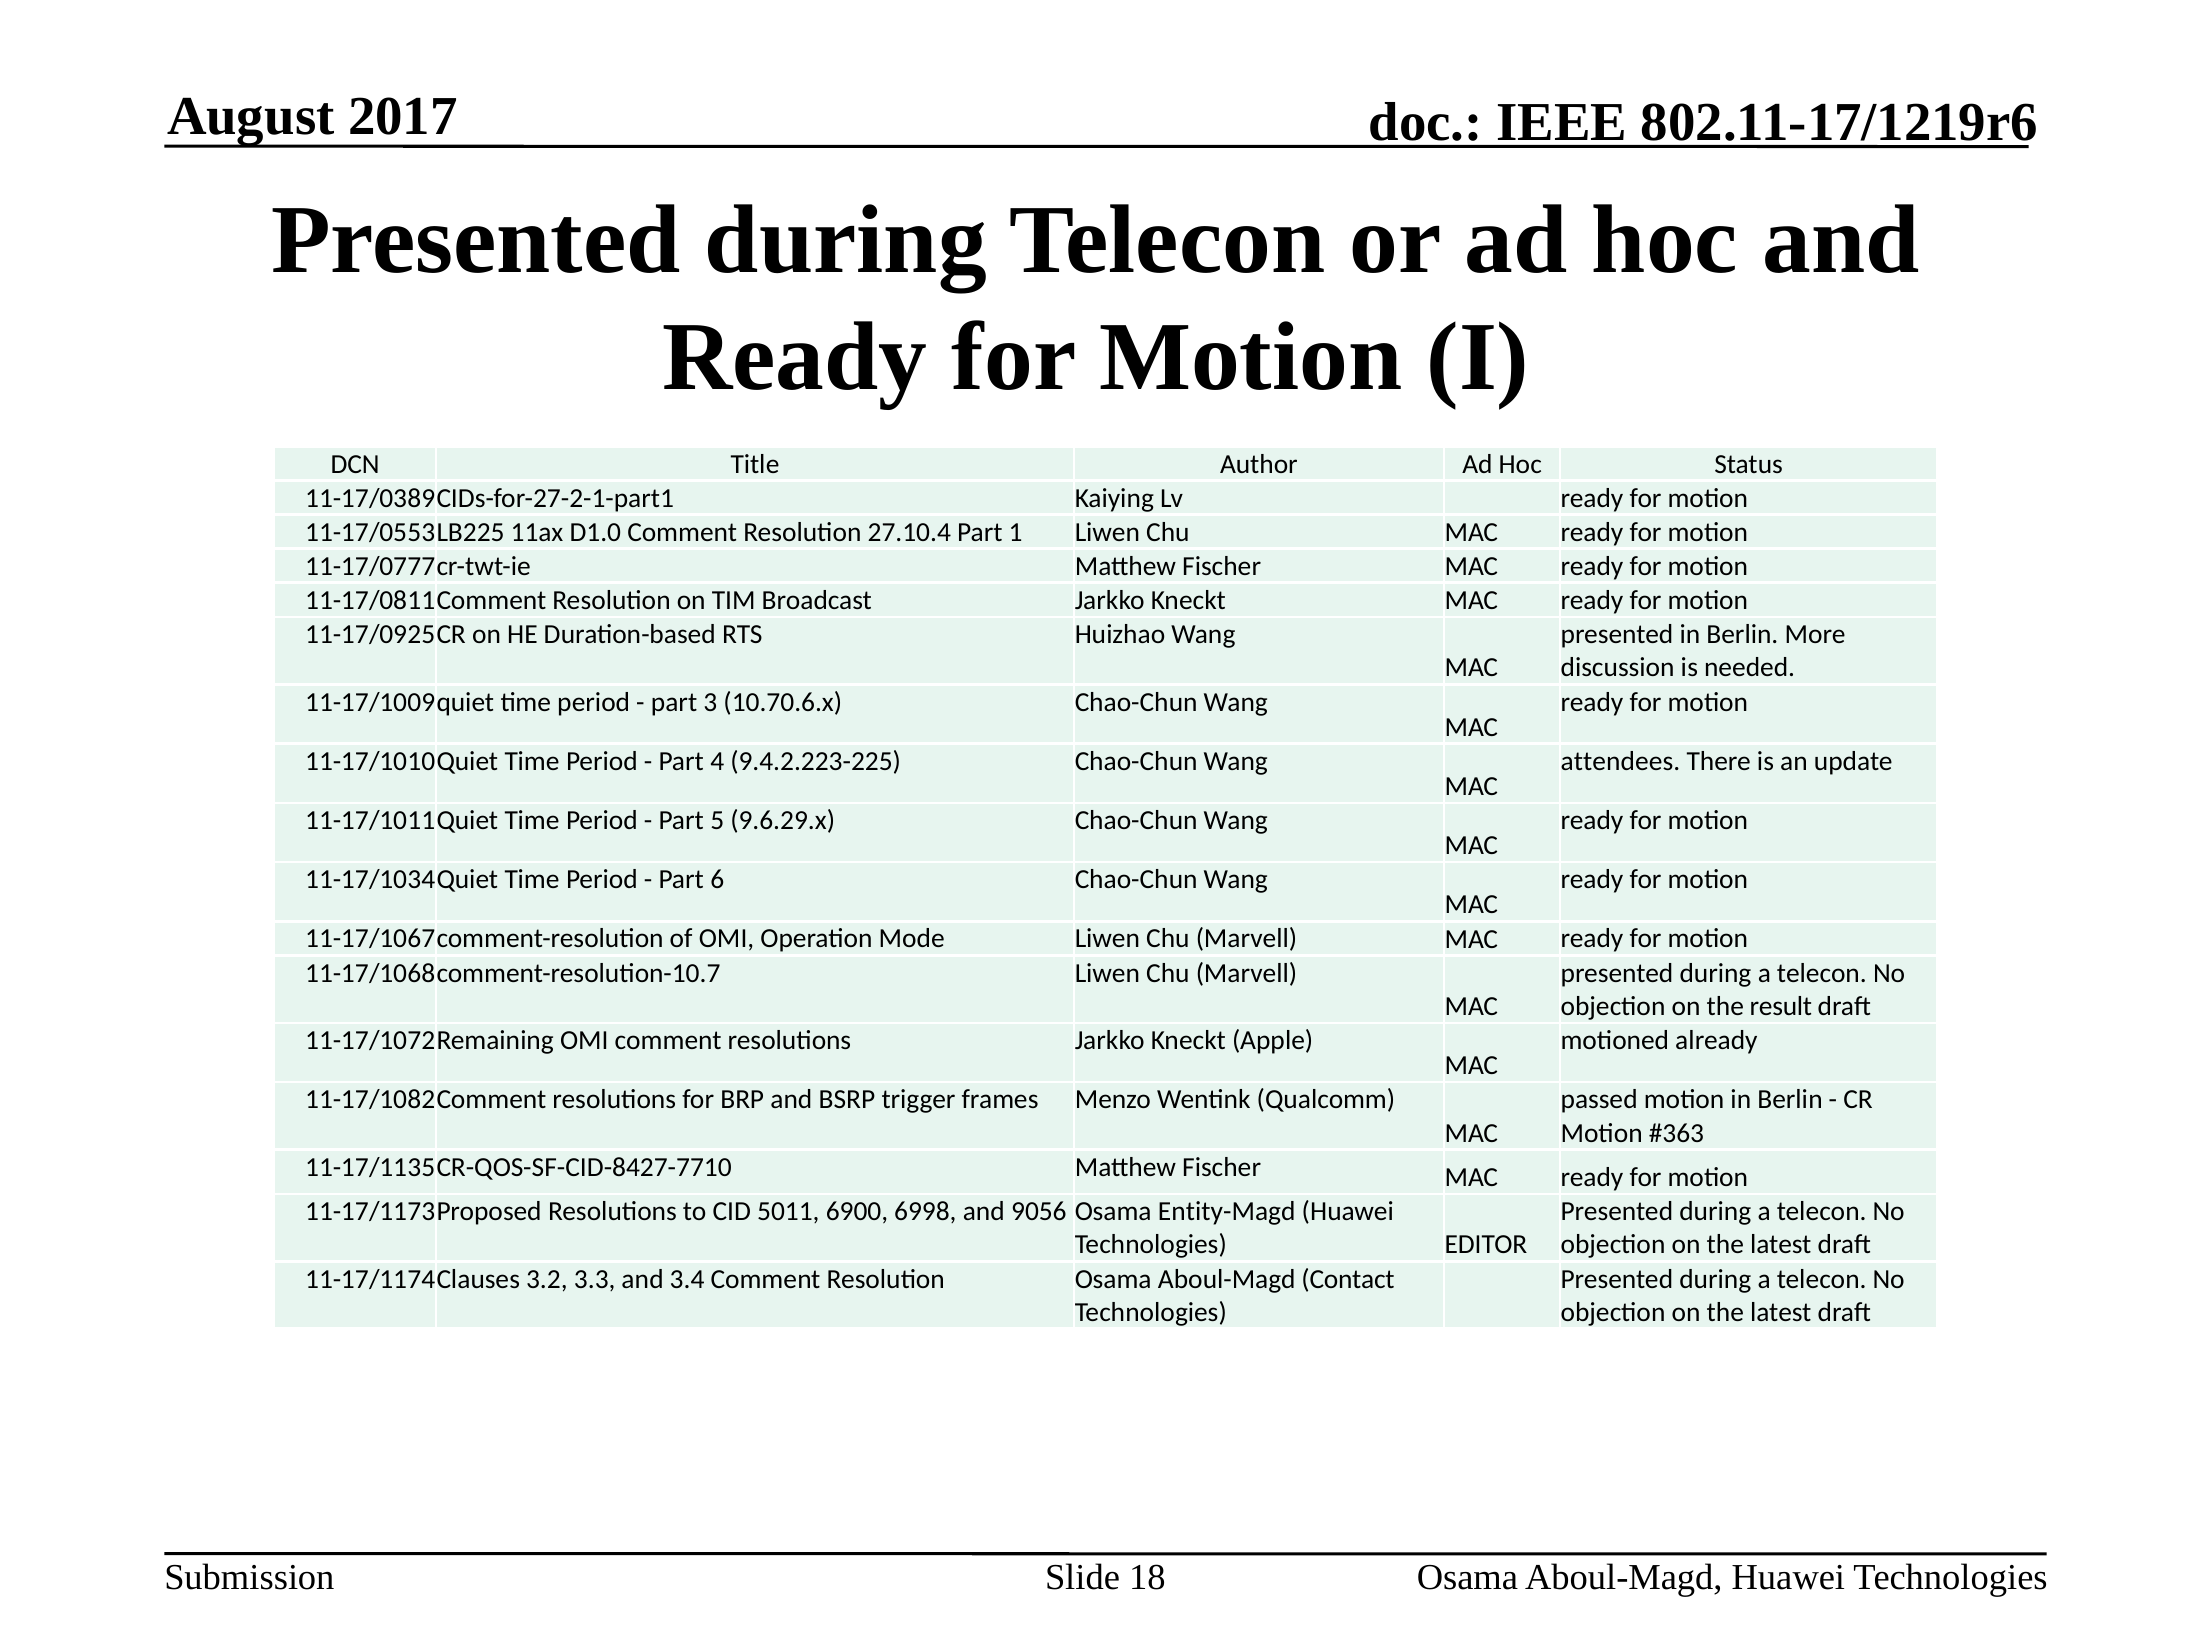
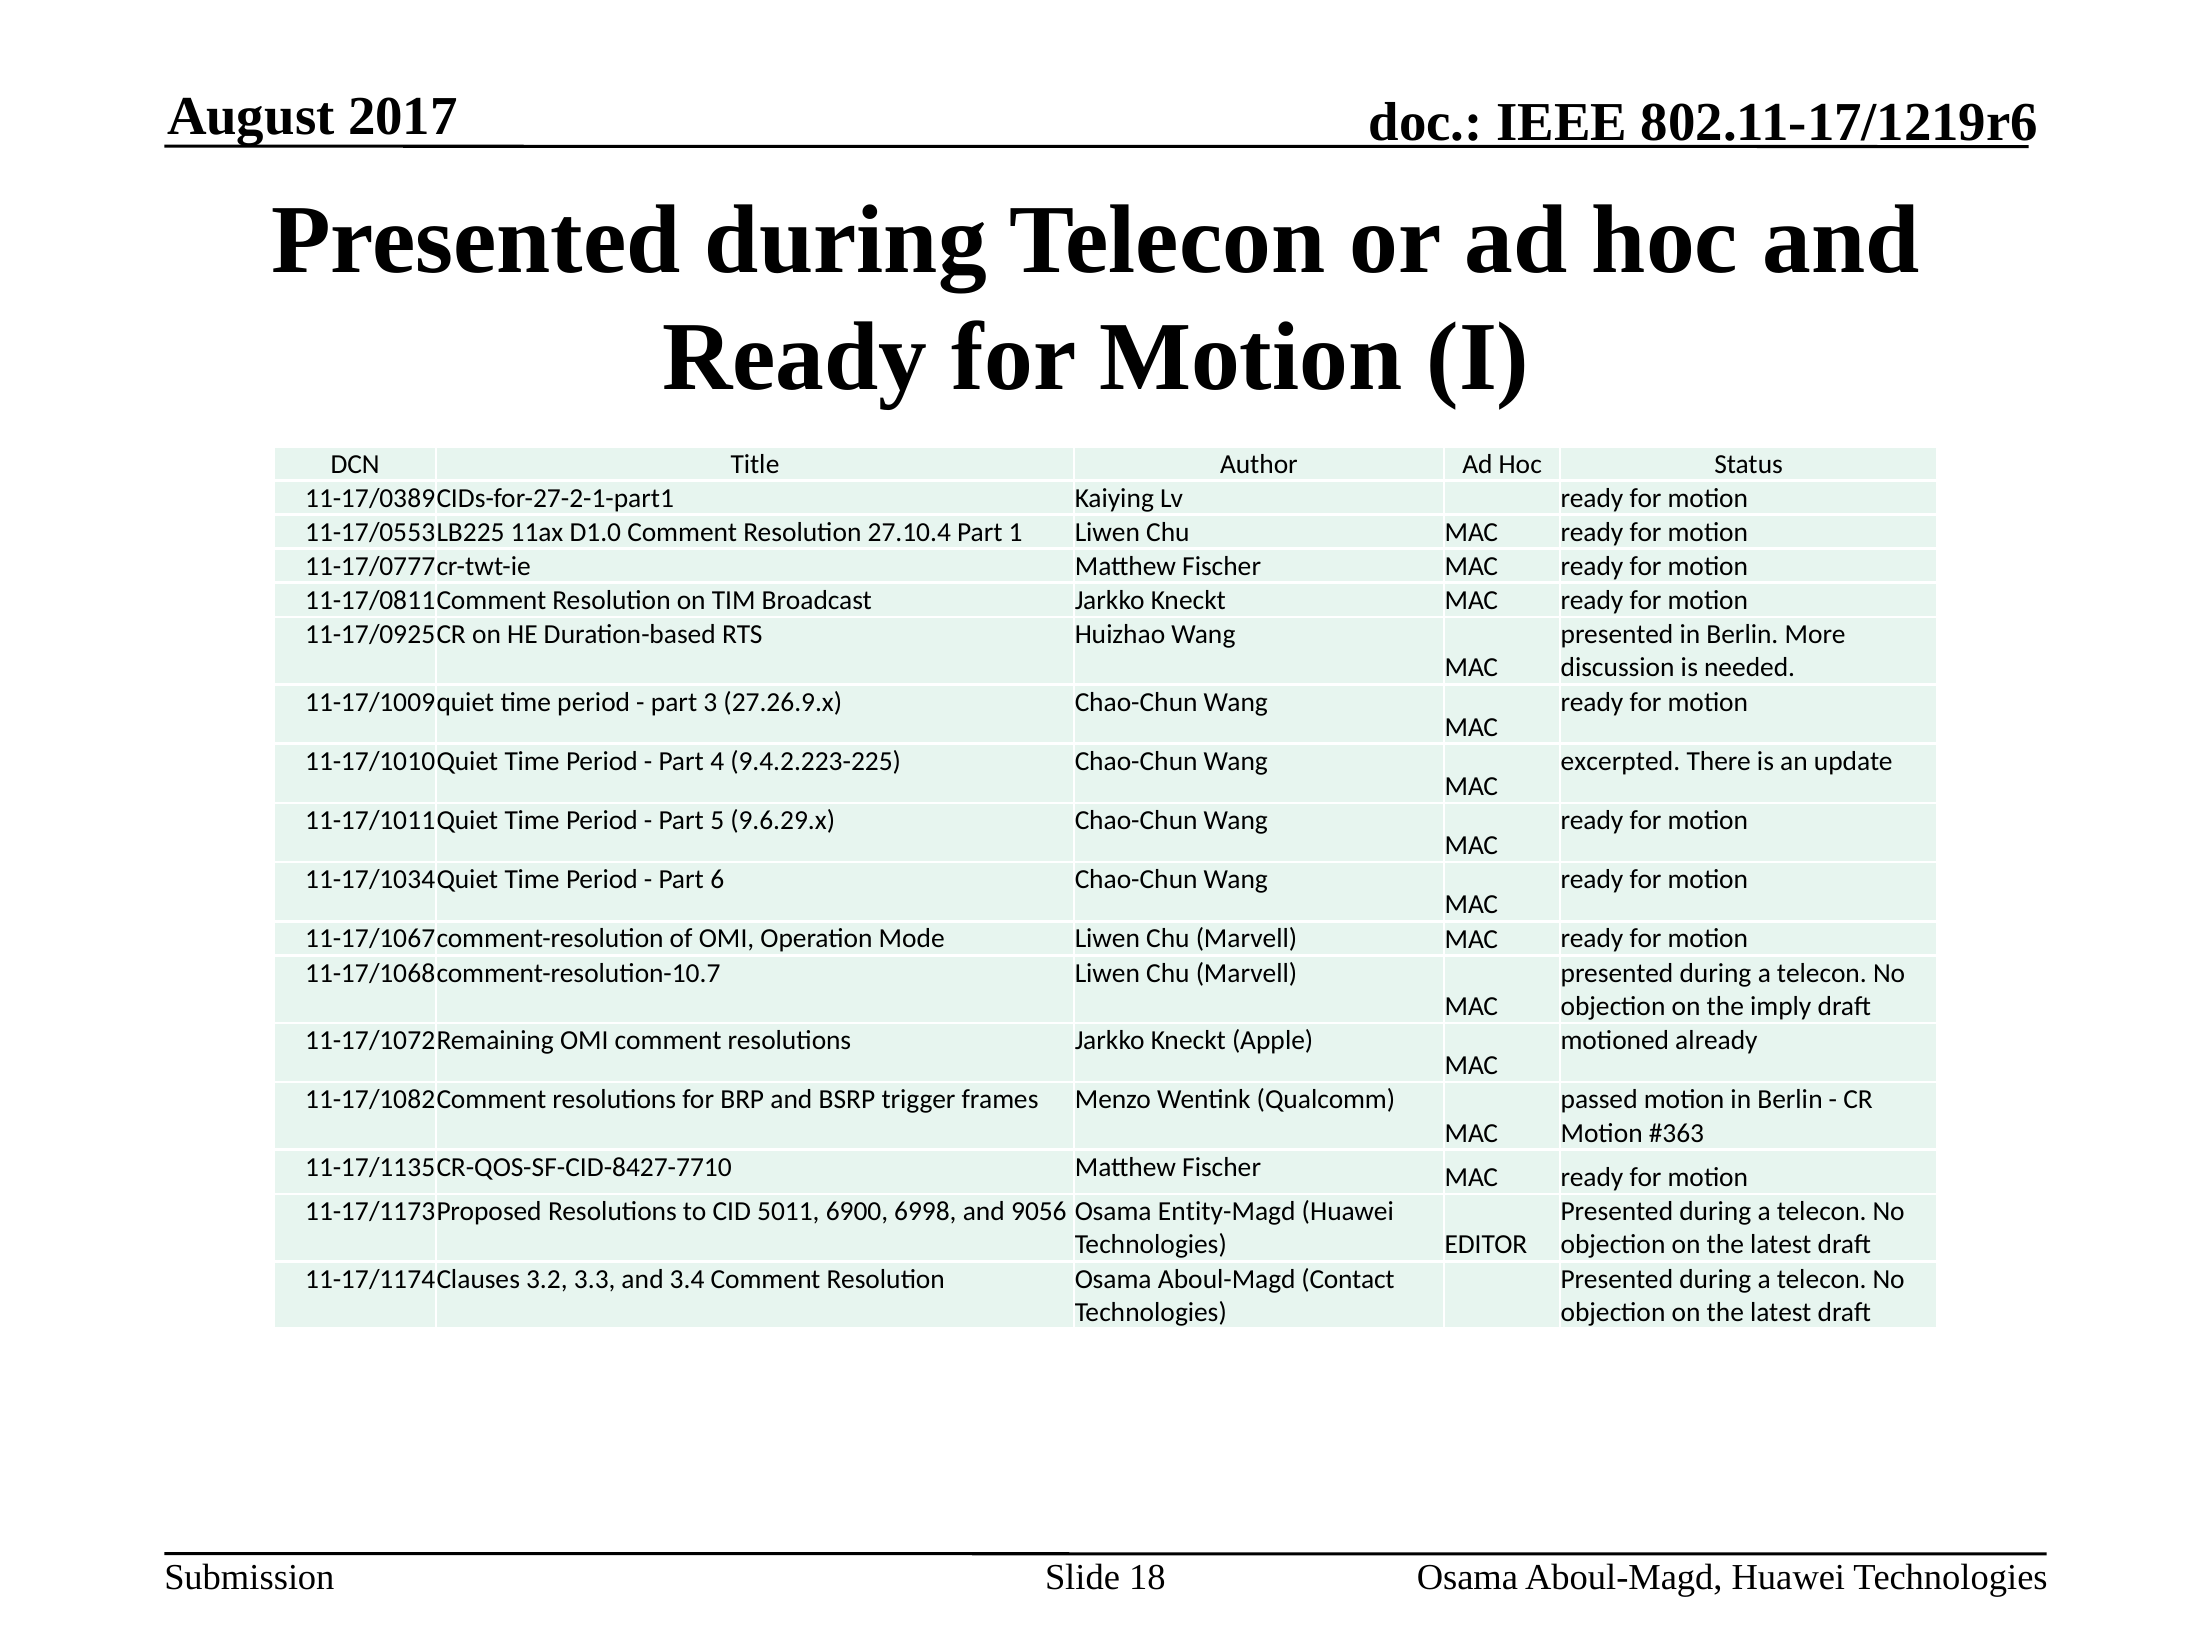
10.70.6.x: 10.70.6.x -> 27.26.9.x
attendees: attendees -> excerpted
result: result -> imply
